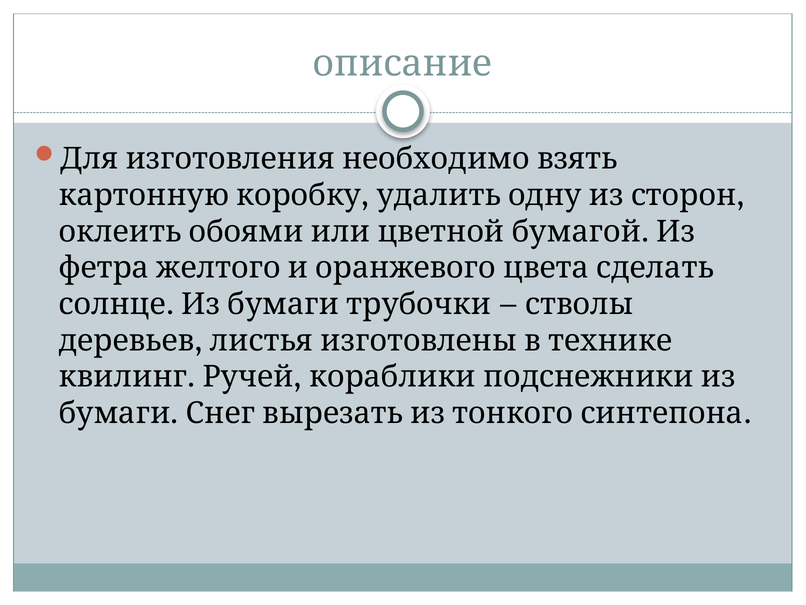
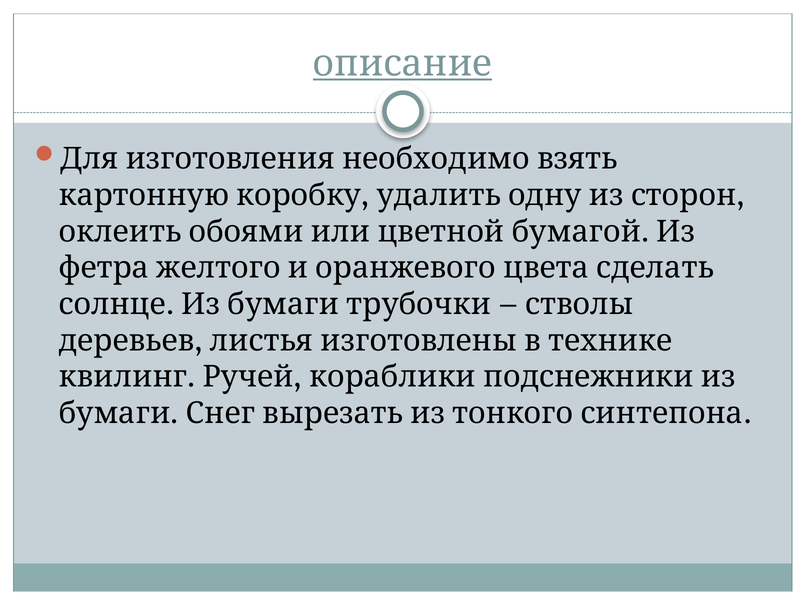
описание underline: none -> present
